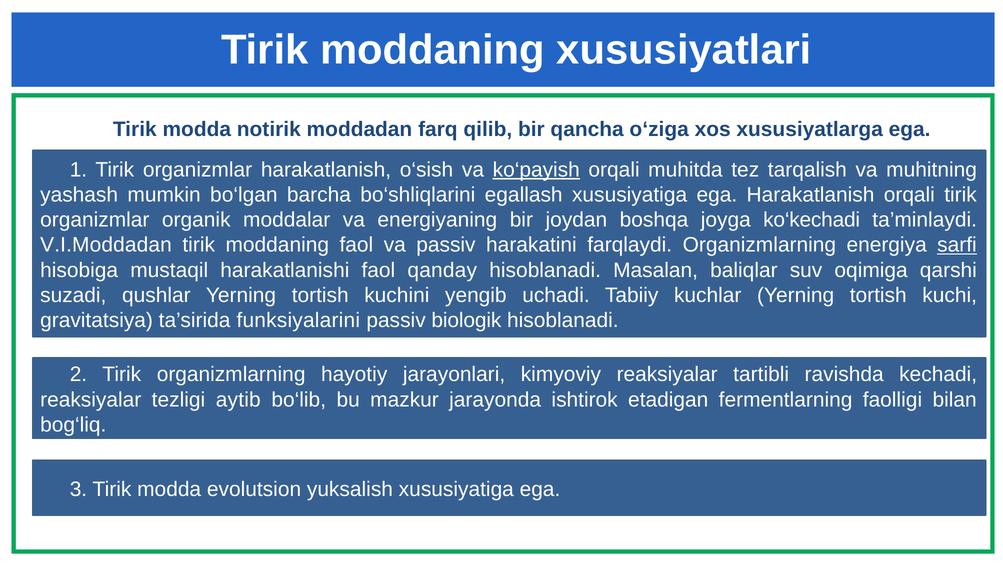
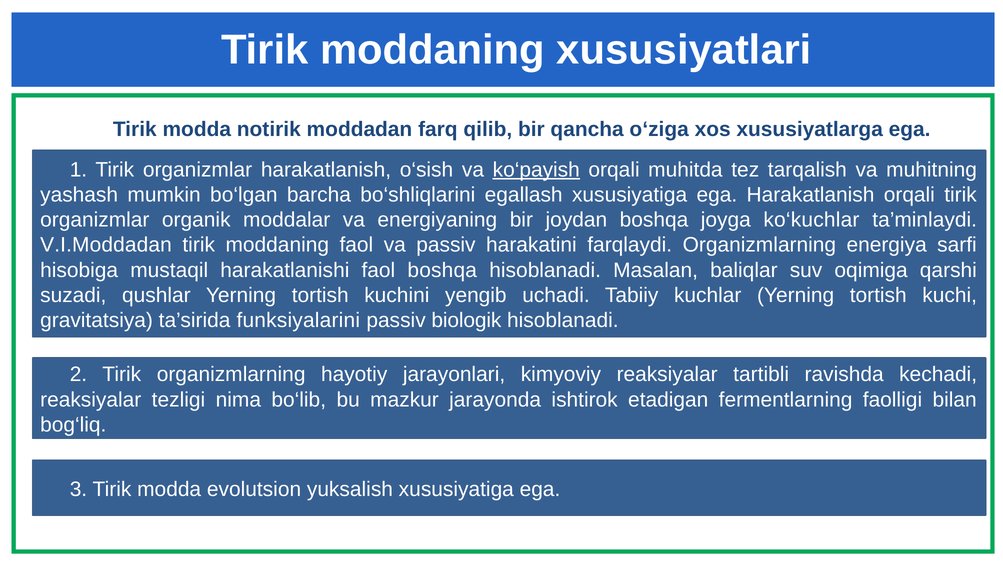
ko‘kechadi: ko‘kechadi -> ko‘kuchlar
sarfi underline: present -> none
faol qanday: qanday -> boshqa
aytib: aytib -> nima
